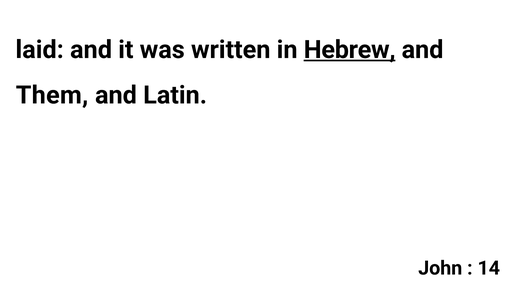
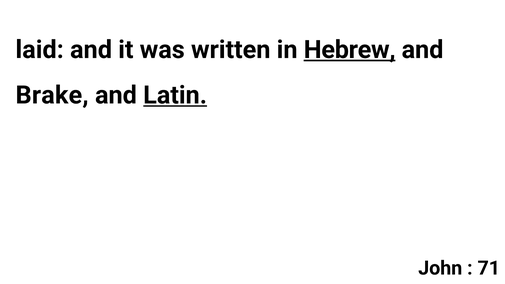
Them: Them -> Brake
Latin underline: none -> present
14: 14 -> 71
